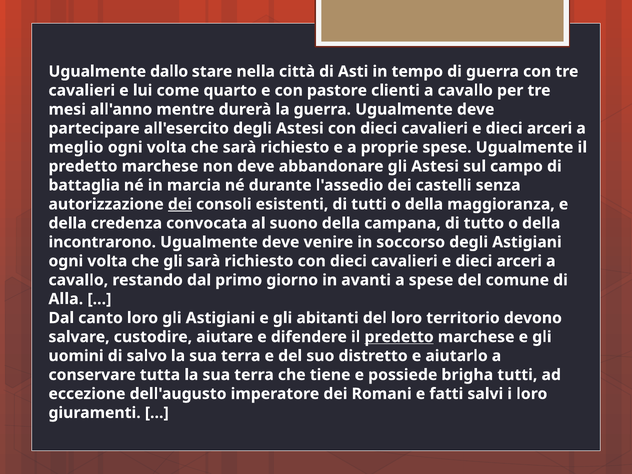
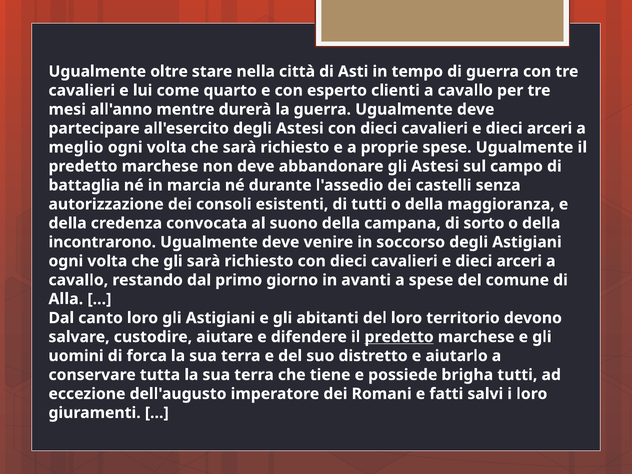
dallo: dallo -> oltre
pastore: pastore -> esperto
dei at (180, 204) underline: present -> none
tutto: tutto -> sorto
salvo: salvo -> forca
